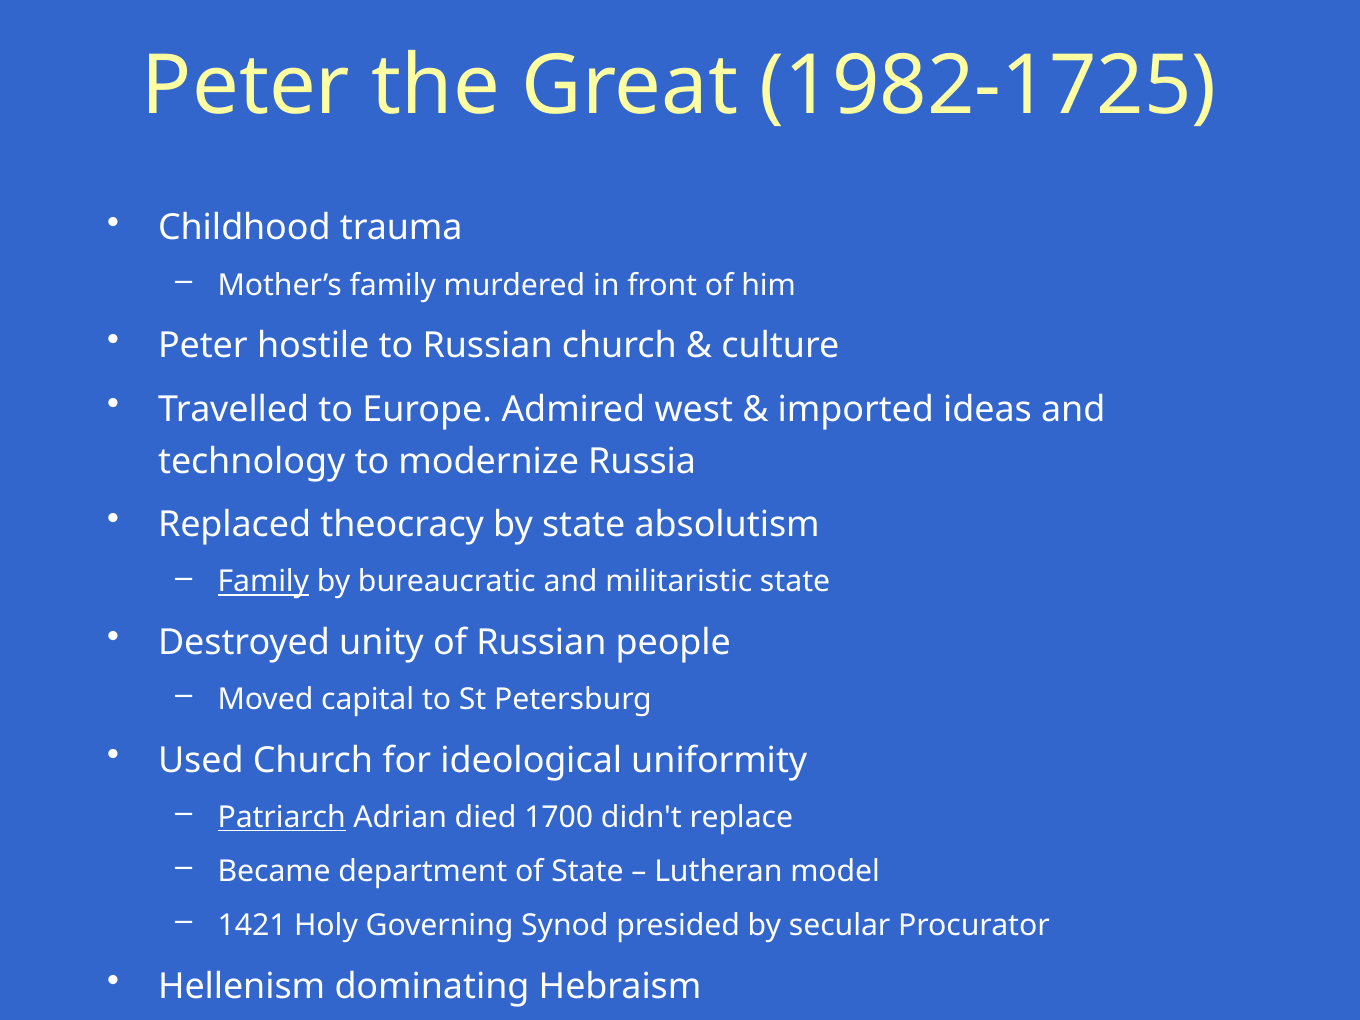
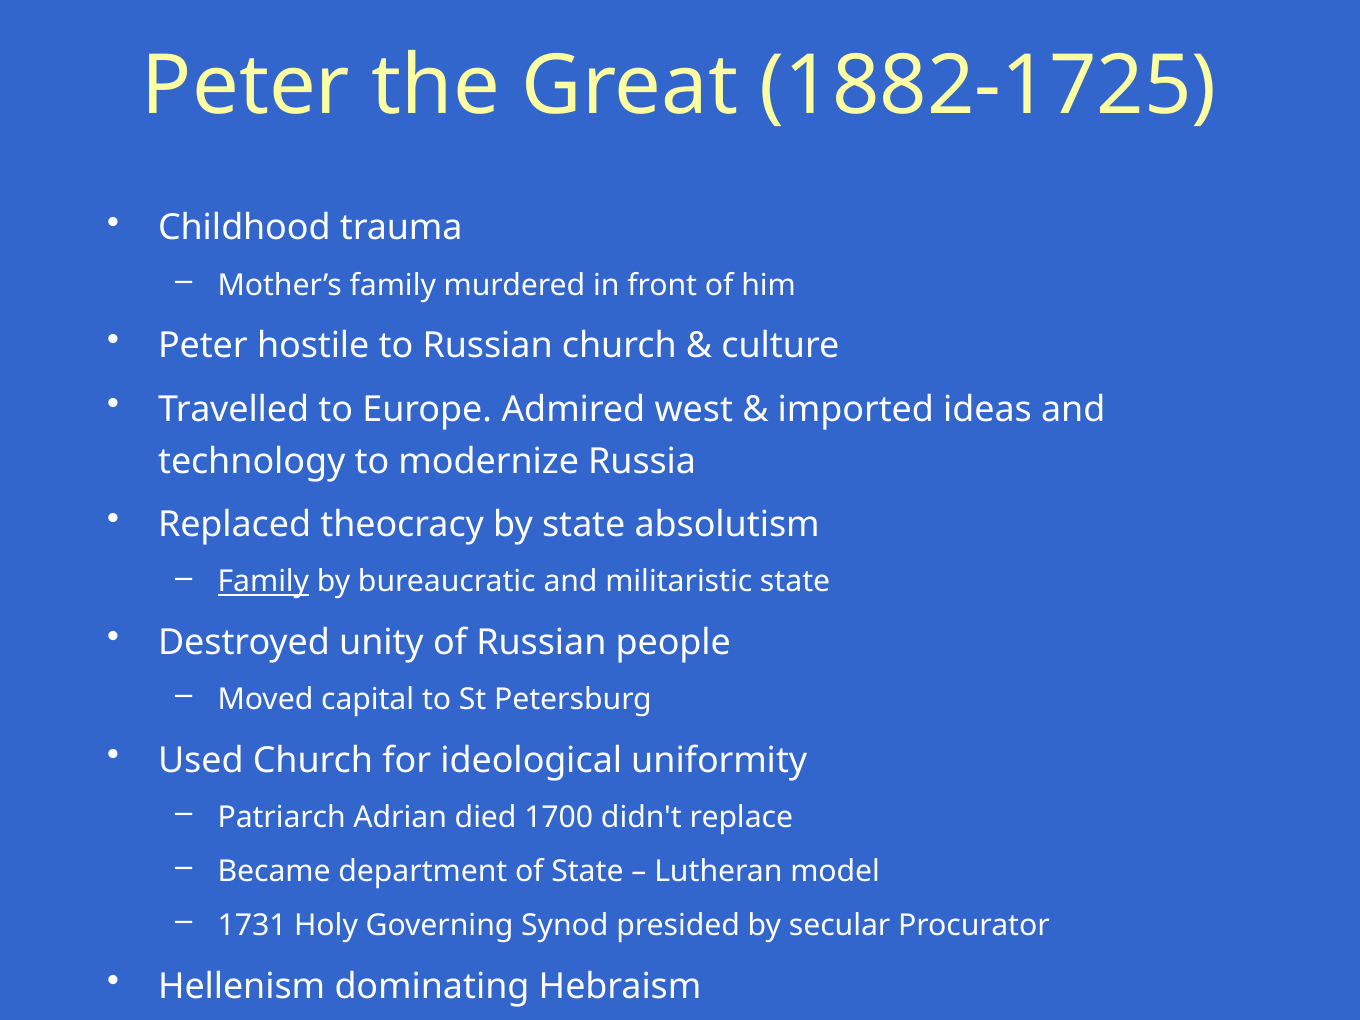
1982-1725: 1982-1725 -> 1882-1725
Patriarch underline: present -> none
1421: 1421 -> 1731
